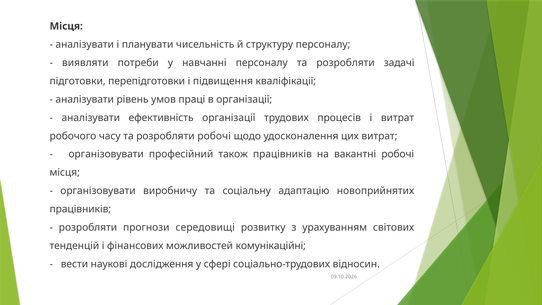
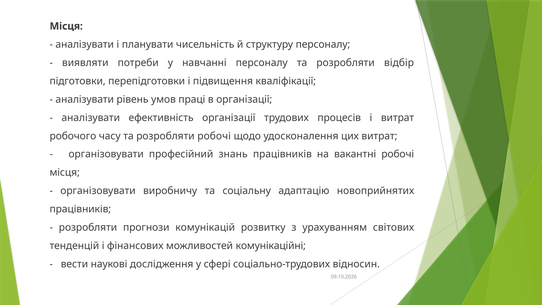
задачі: задачі -> відбір
також: також -> знань
середовищі: середовищі -> комунікацій
